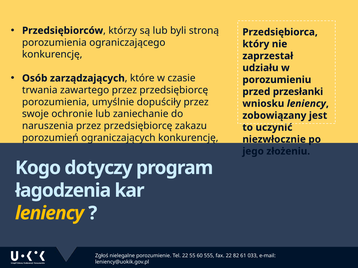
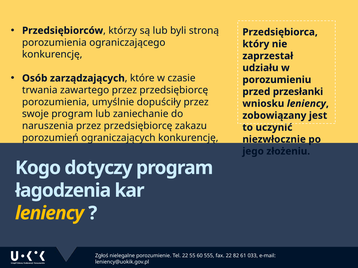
swoje ochronie: ochronie -> program
